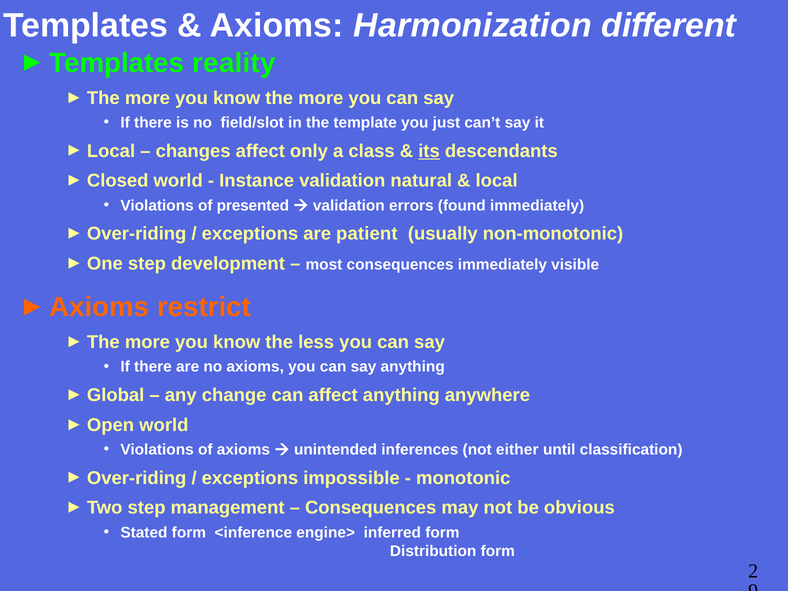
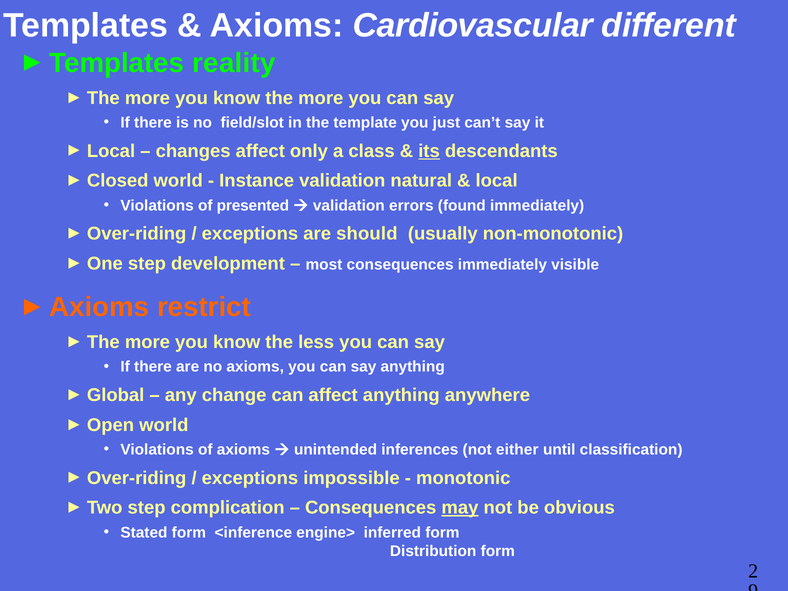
Harmonization: Harmonization -> Cardiovascular
patient: patient -> should
management: management -> complication
may underline: none -> present
